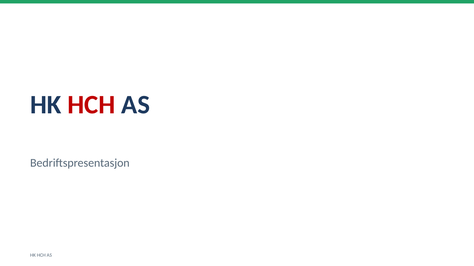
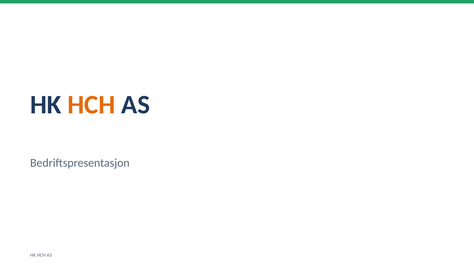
HCH at (91, 105) colour: red -> orange
